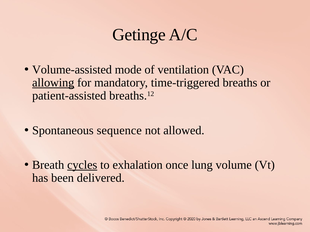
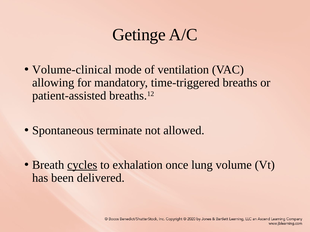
Volume-assisted: Volume-assisted -> Volume-clinical
allowing underline: present -> none
sequence: sequence -> terminate
